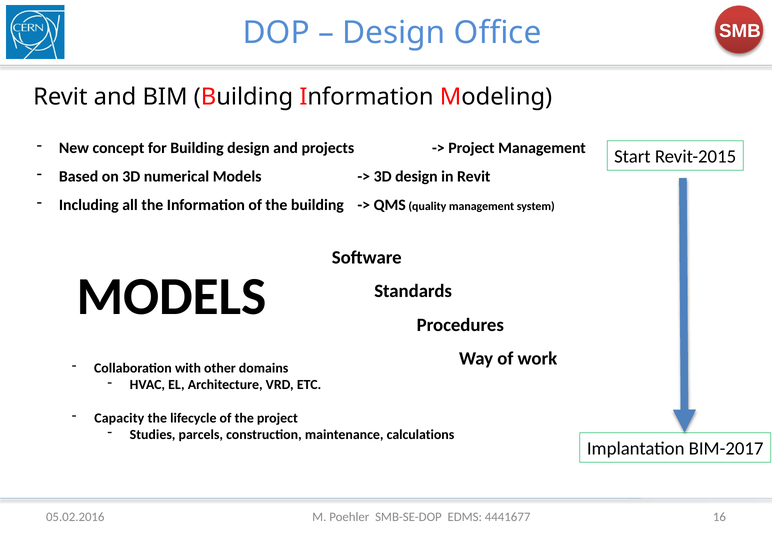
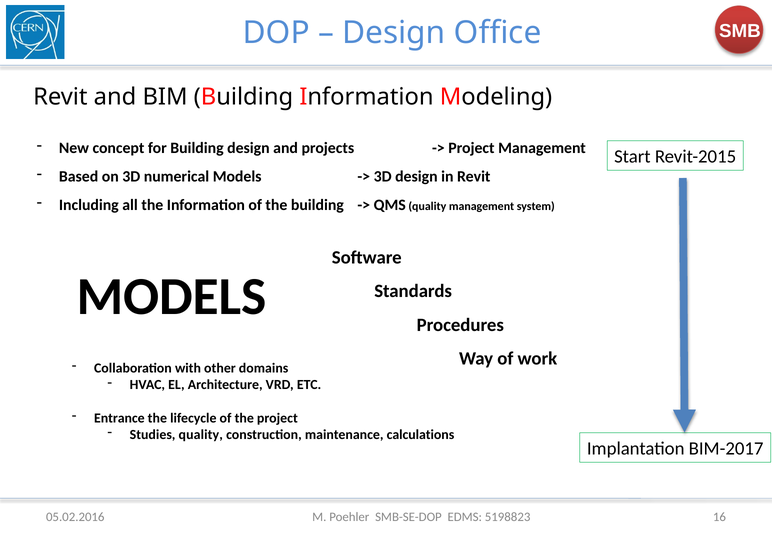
Capacity: Capacity -> Entrance
Studies parcels: parcels -> quality
4441677: 4441677 -> 5198823
